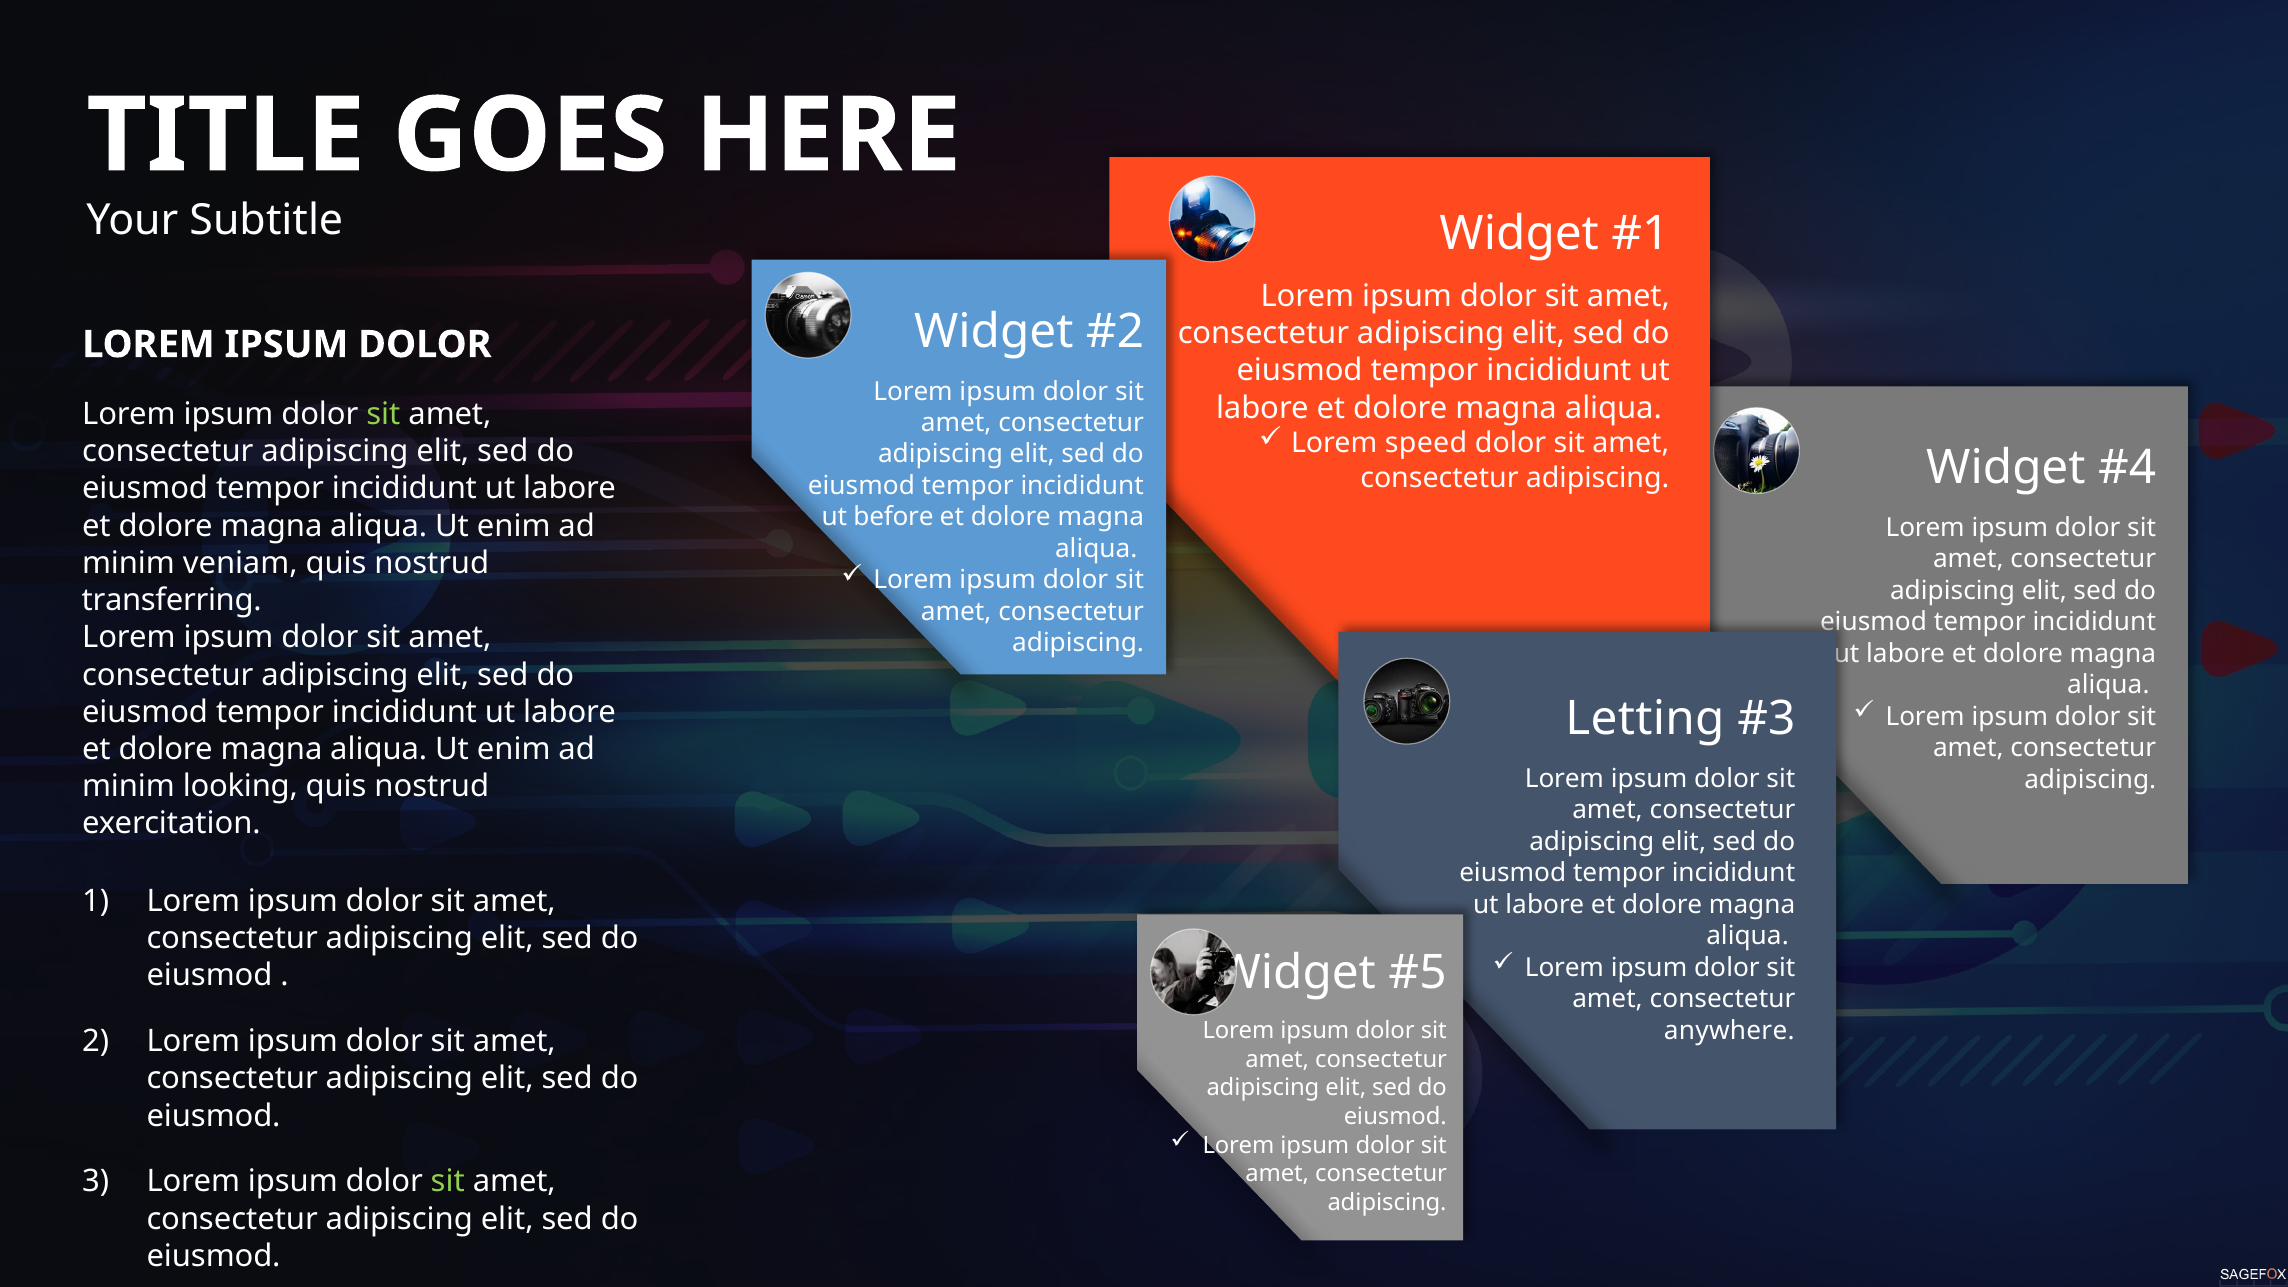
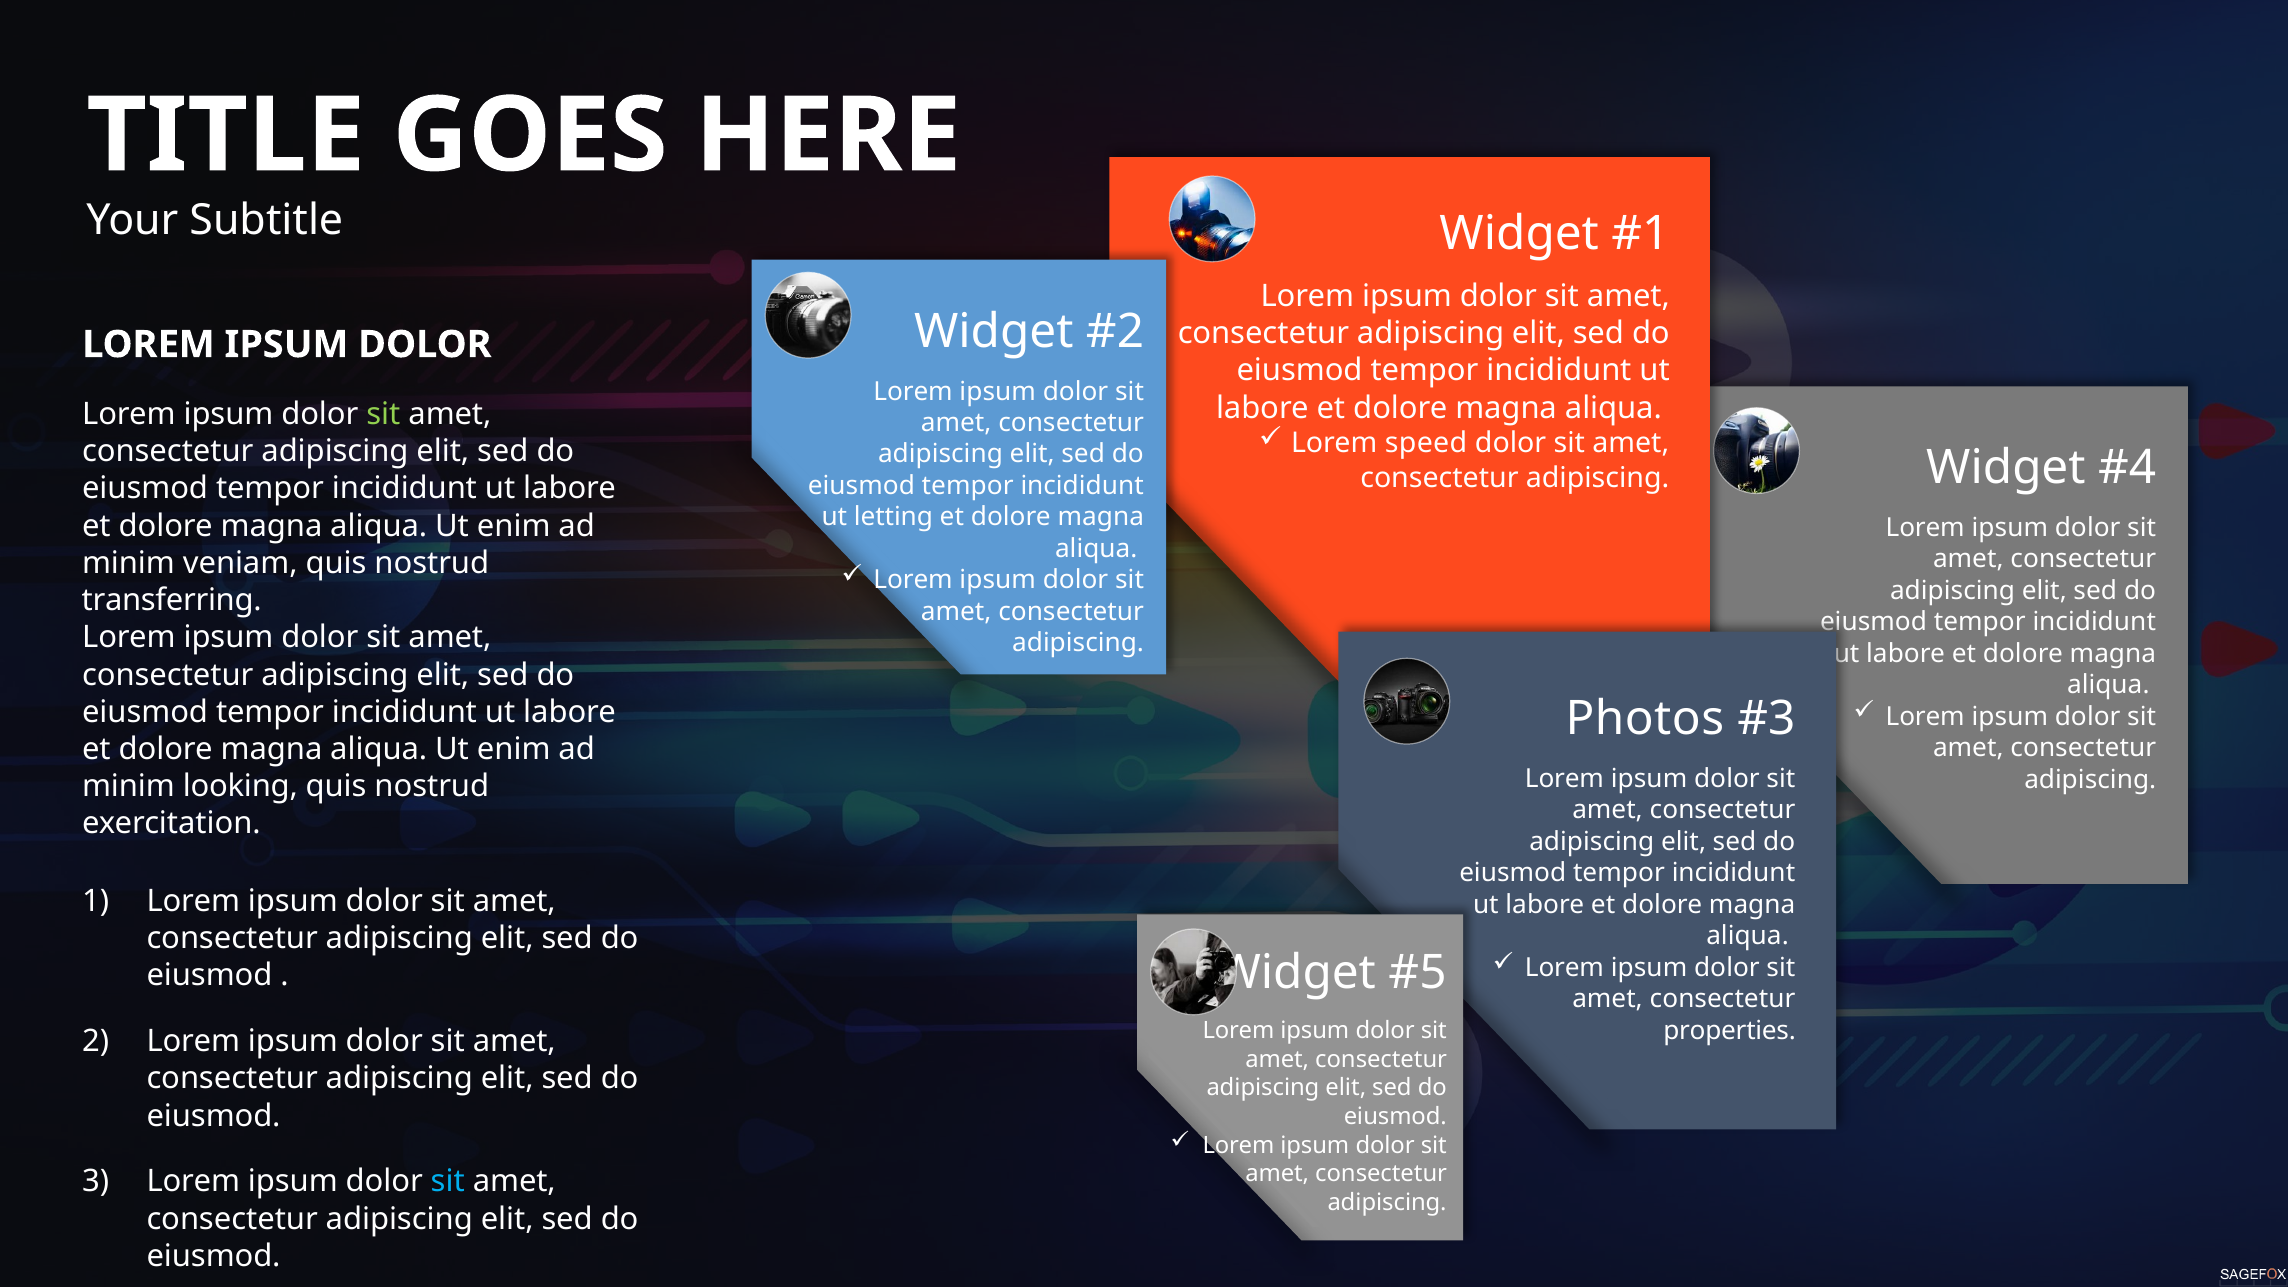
before: before -> letting
Letting: Letting -> Photos
anywhere: anywhere -> properties
sit at (448, 1182) colour: light green -> light blue
